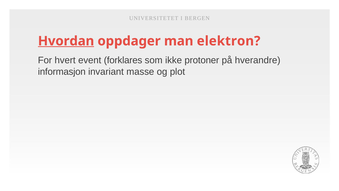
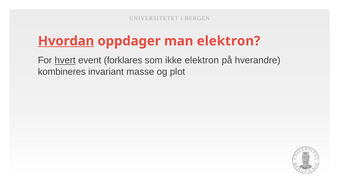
hvert underline: none -> present
ikke protoner: protoner -> elektron
informasjon: informasjon -> kombineres
